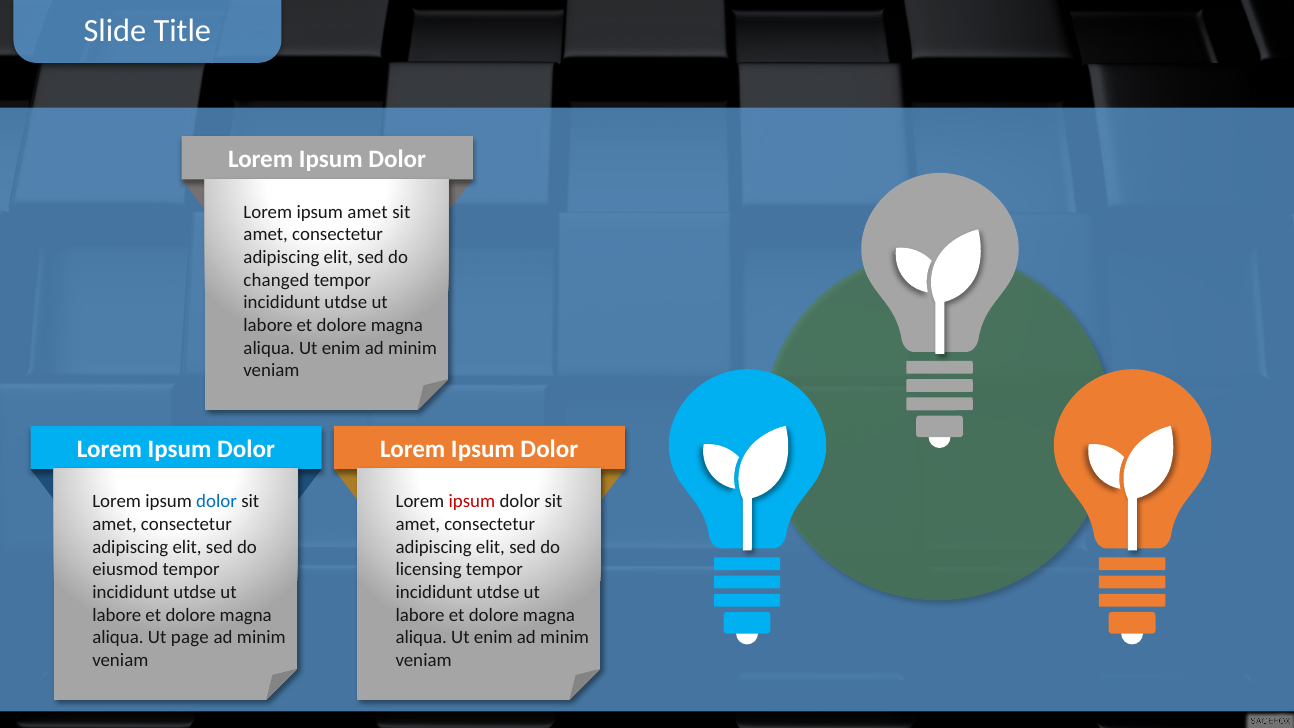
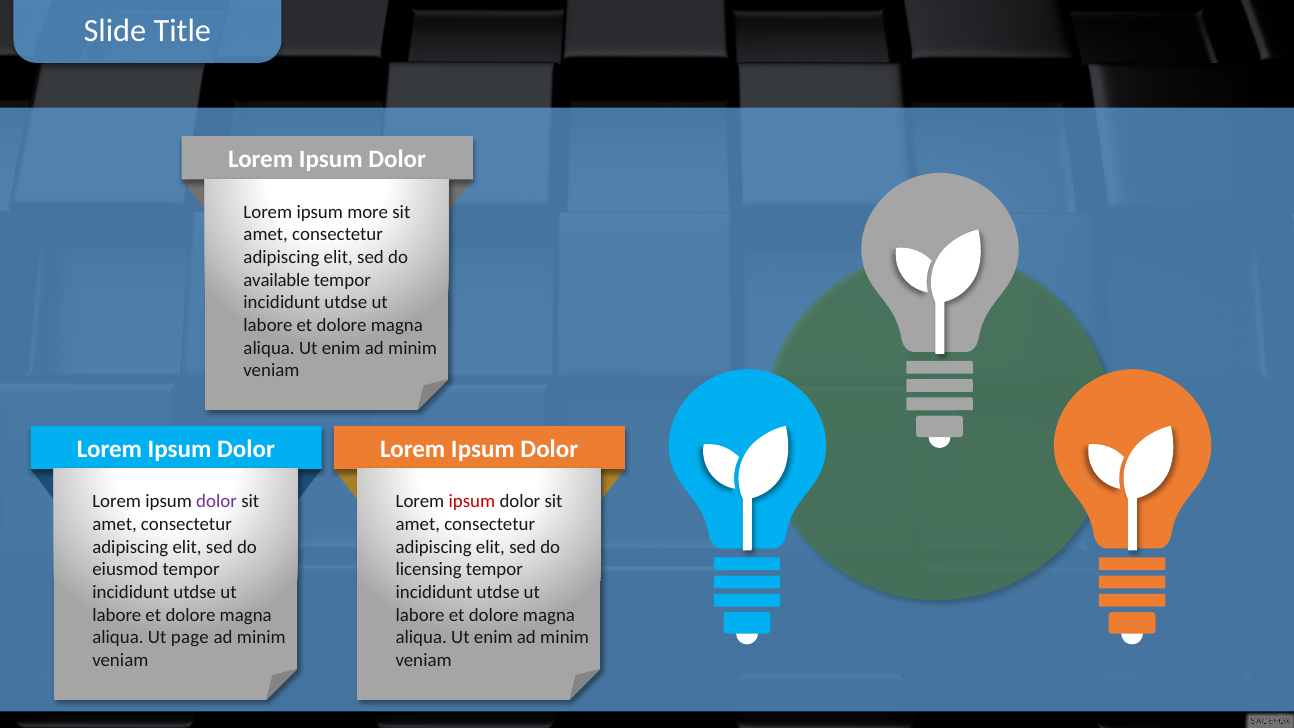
ipsum amet: amet -> more
changed: changed -> available
dolor at (217, 502) colour: blue -> purple
